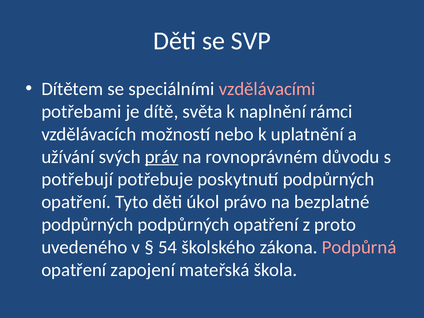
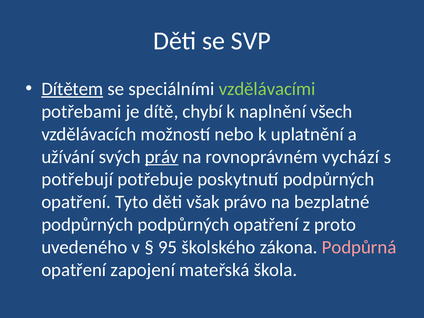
Dítětem underline: none -> present
vzdělávacími colour: pink -> light green
světa: světa -> chybí
rámci: rámci -> všech
důvodu: důvodu -> vychází
úkol: úkol -> však
54: 54 -> 95
